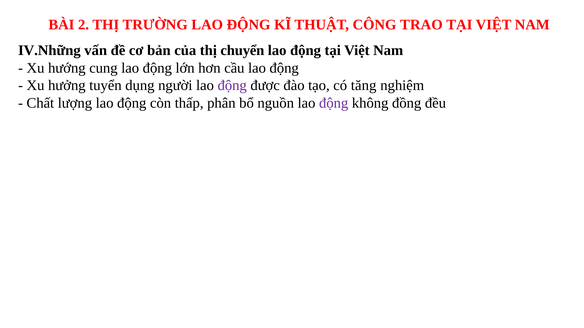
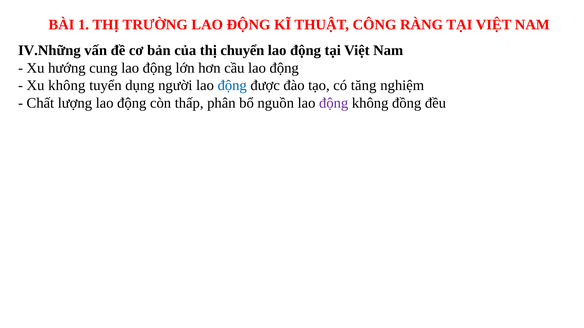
2: 2 -> 1
TRAO: TRAO -> RÀNG
Xu hưởng: hưởng -> không
động at (232, 86) colour: purple -> blue
